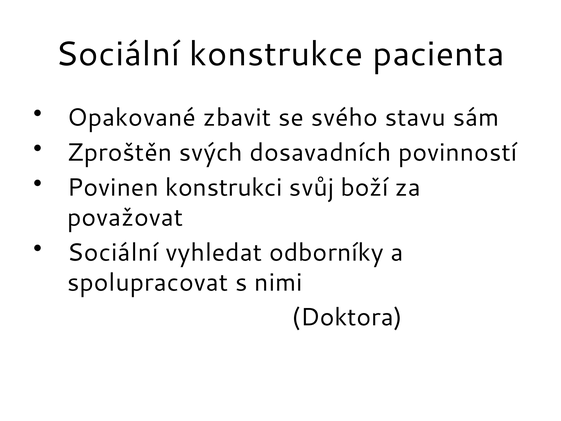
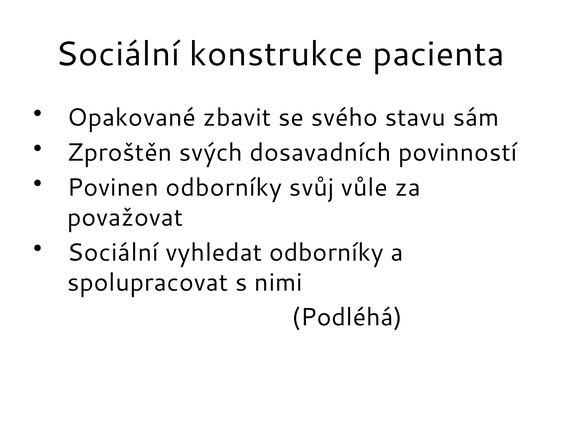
Povinen konstrukci: konstrukci -> odborníky
boží: boží -> vůle
Doktora: Doktora -> Podléhá
